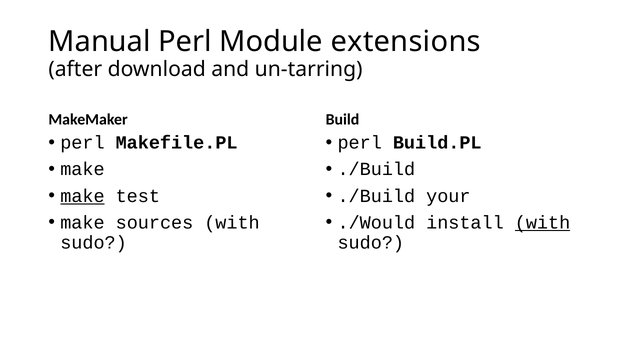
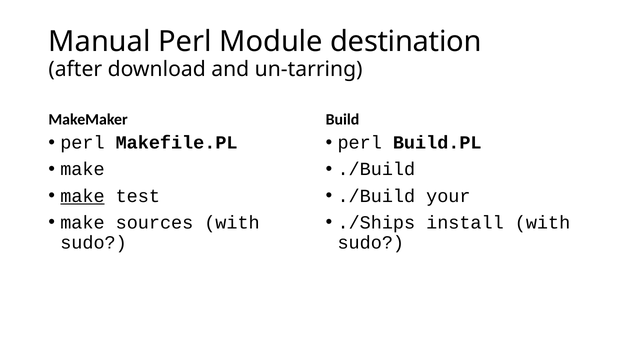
extensions: extensions -> destination
./Would: ./Would -> ./Ships
with at (543, 222) underline: present -> none
